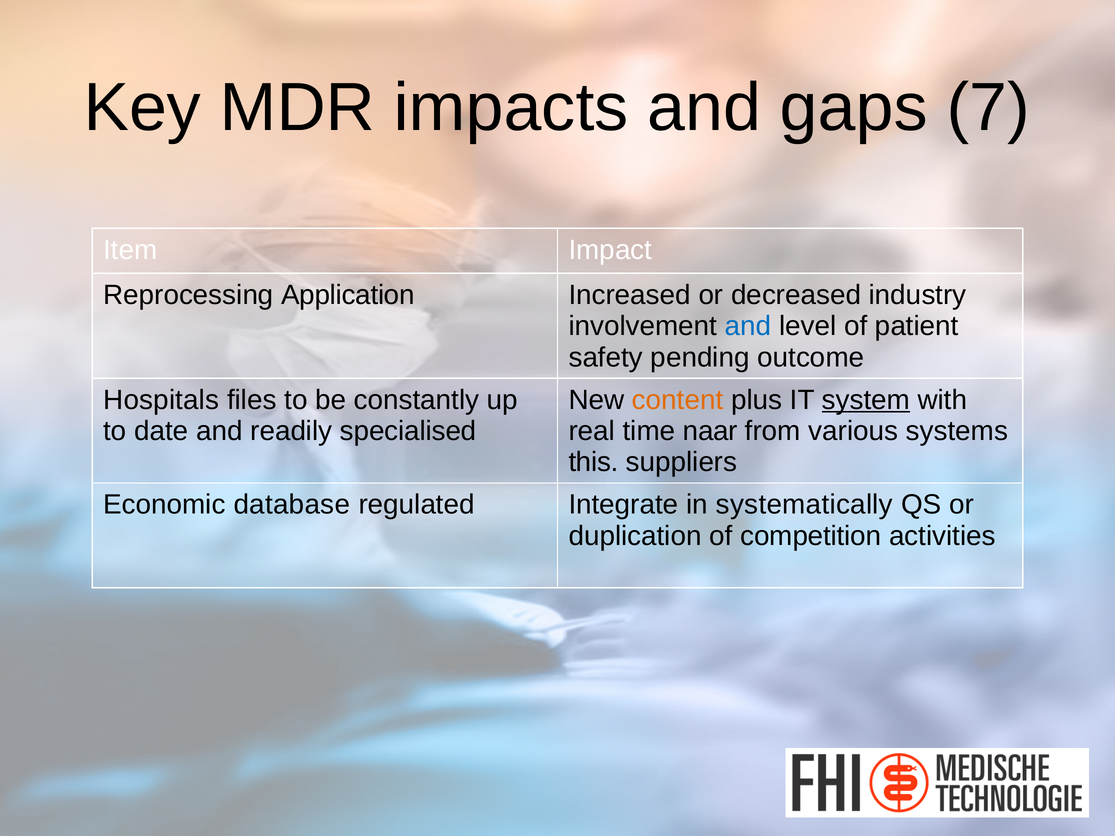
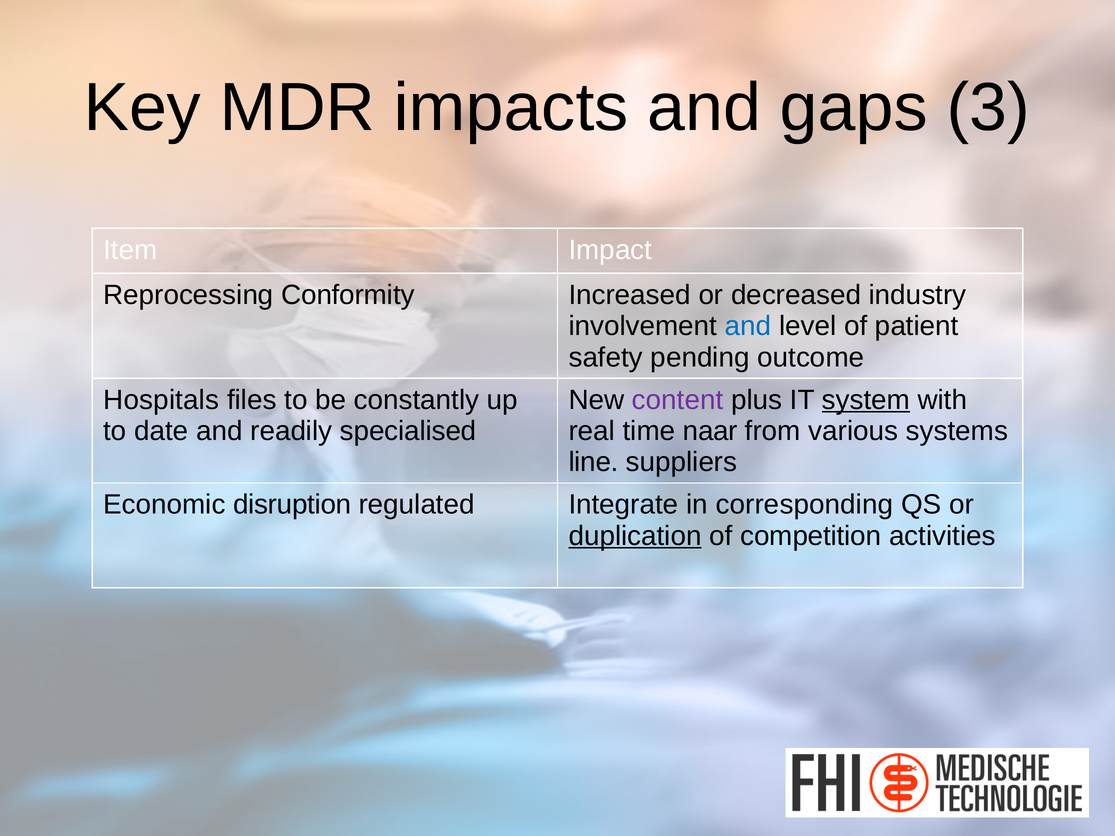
7: 7 -> 3
Application: Application -> Conformity
content colour: orange -> purple
this: this -> line
database: database -> disruption
systematically: systematically -> corresponding
duplication underline: none -> present
